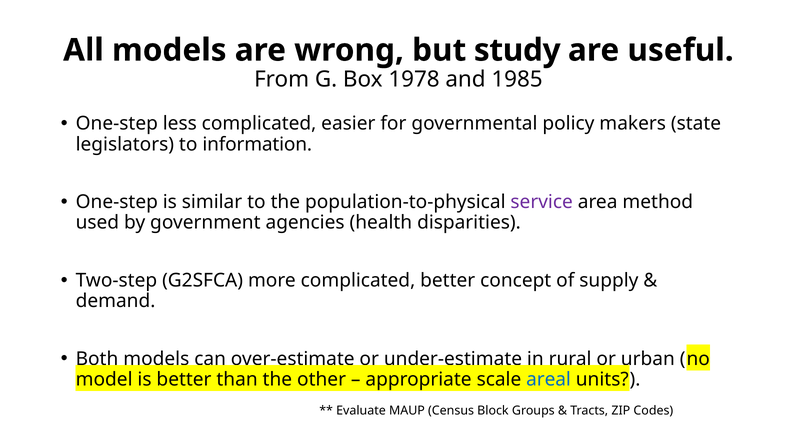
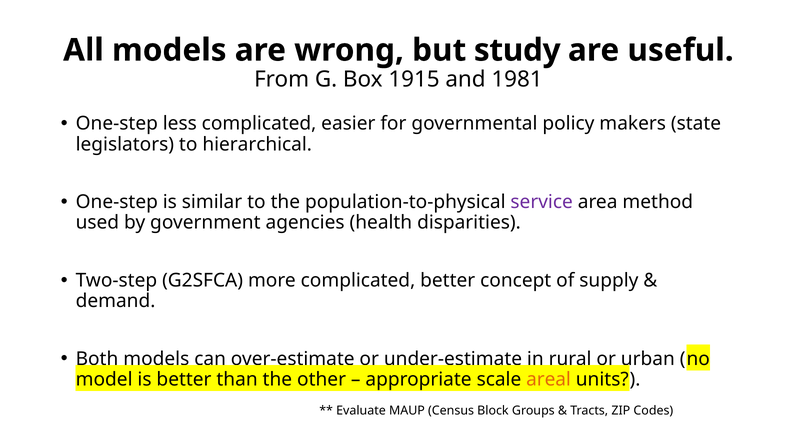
1978: 1978 -> 1915
1985: 1985 -> 1981
information: information -> hierarchical
areal colour: blue -> orange
